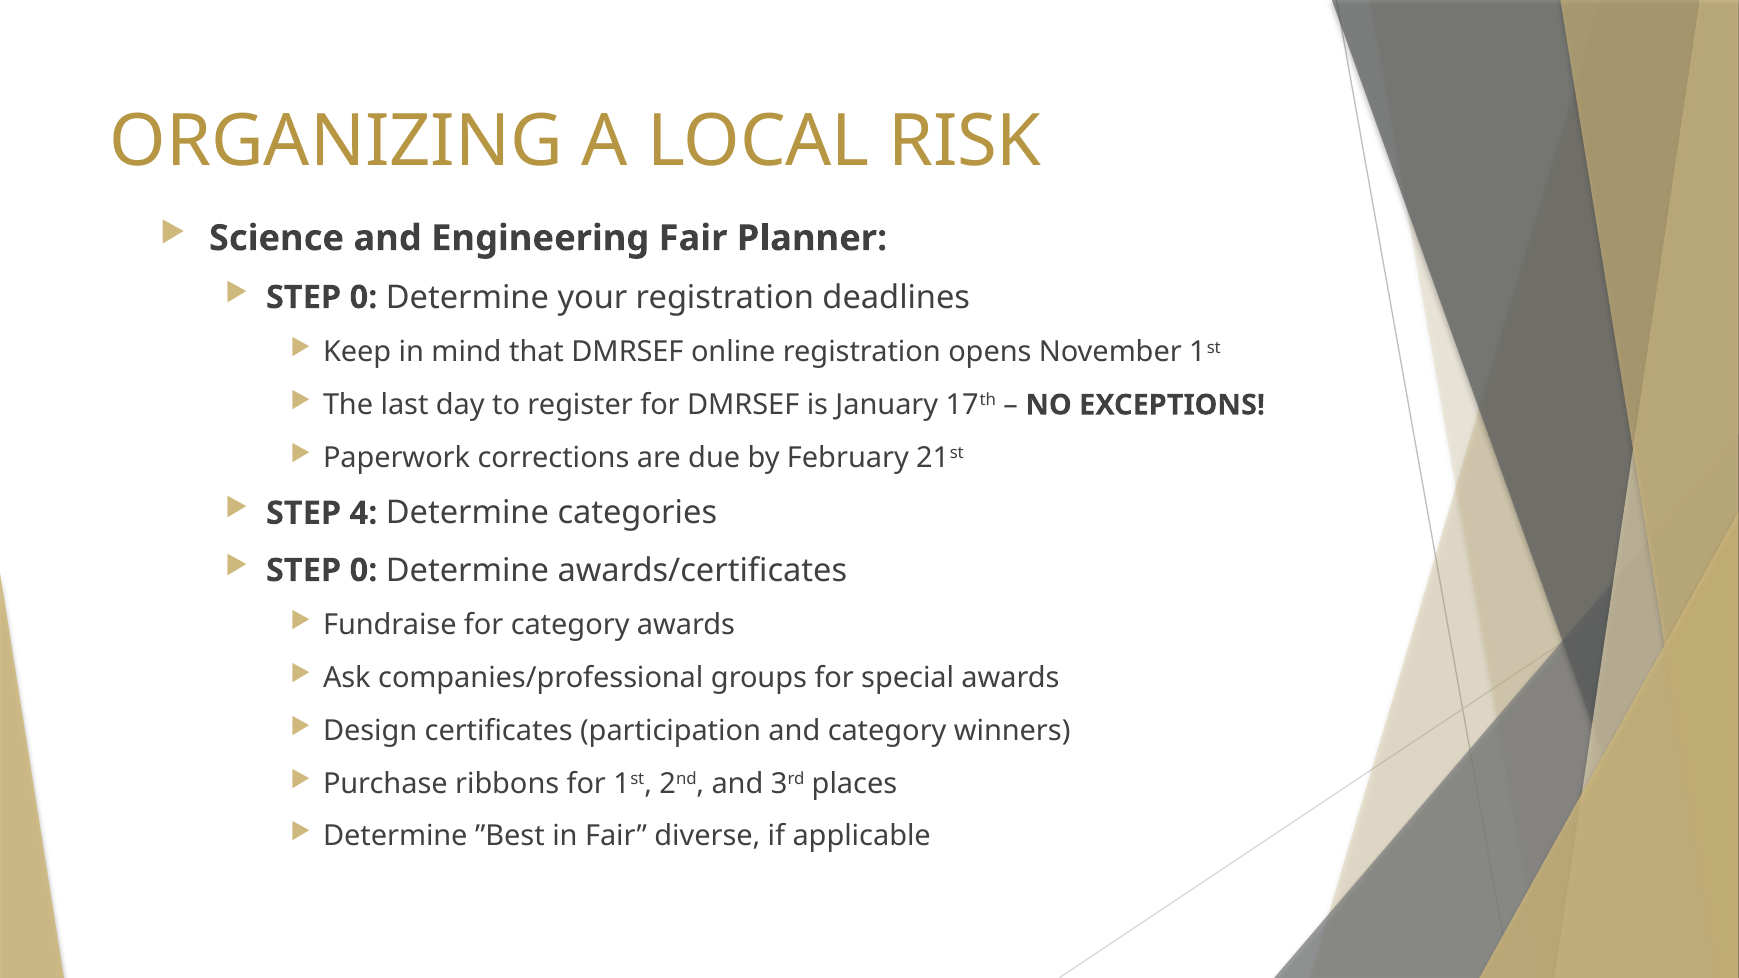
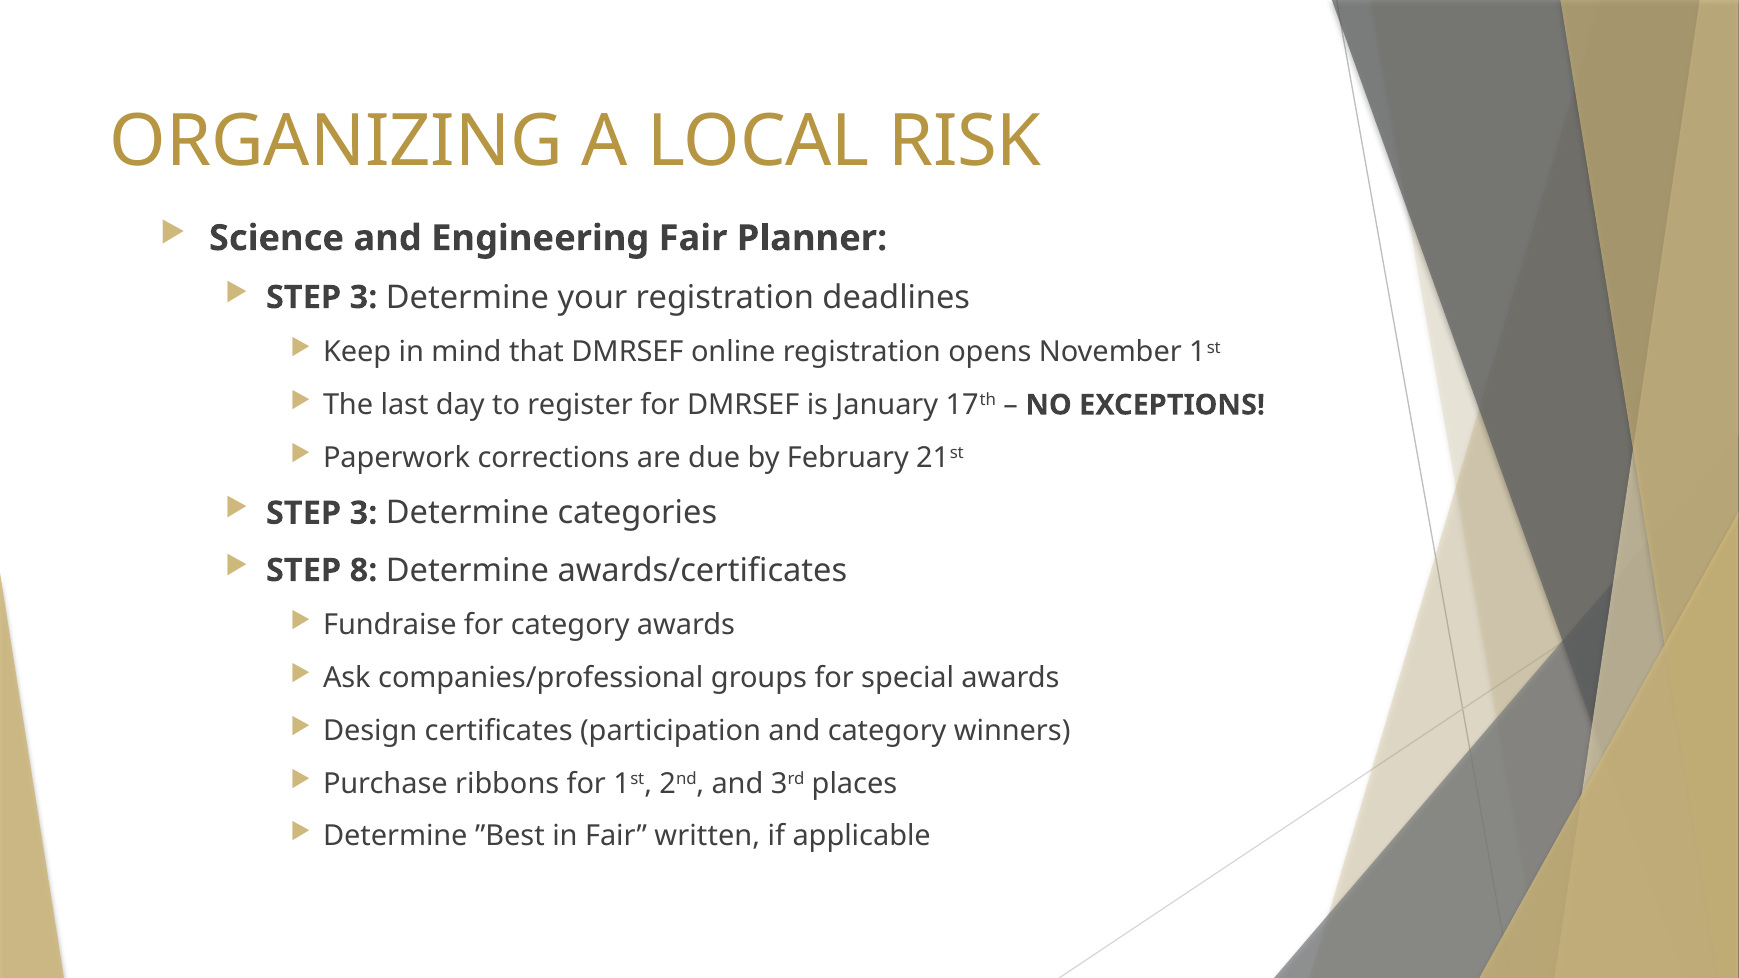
0 at (364, 297): 0 -> 3
4 at (364, 513): 4 -> 3
0 at (364, 570): 0 -> 8
diverse: diverse -> written
